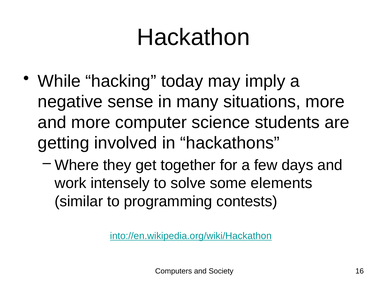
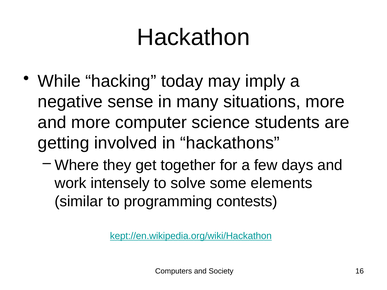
into://en.wikipedia.org/wiki/Hackathon: into://en.wikipedia.org/wiki/Hackathon -> kept://en.wikipedia.org/wiki/Hackathon
